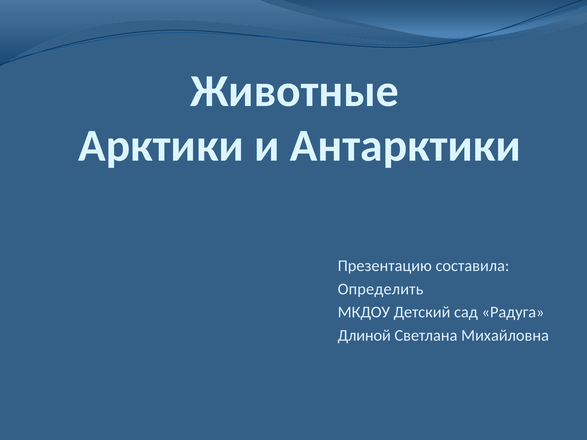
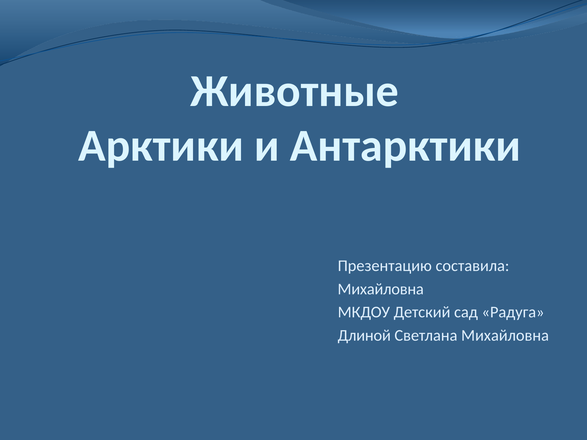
Определить at (381, 289): Определить -> Михайловна
